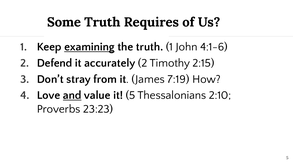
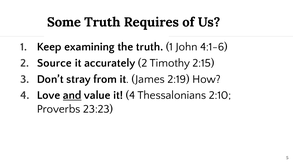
examining underline: present -> none
Defend: Defend -> Source
7:19: 7:19 -> 2:19
it 5: 5 -> 4
